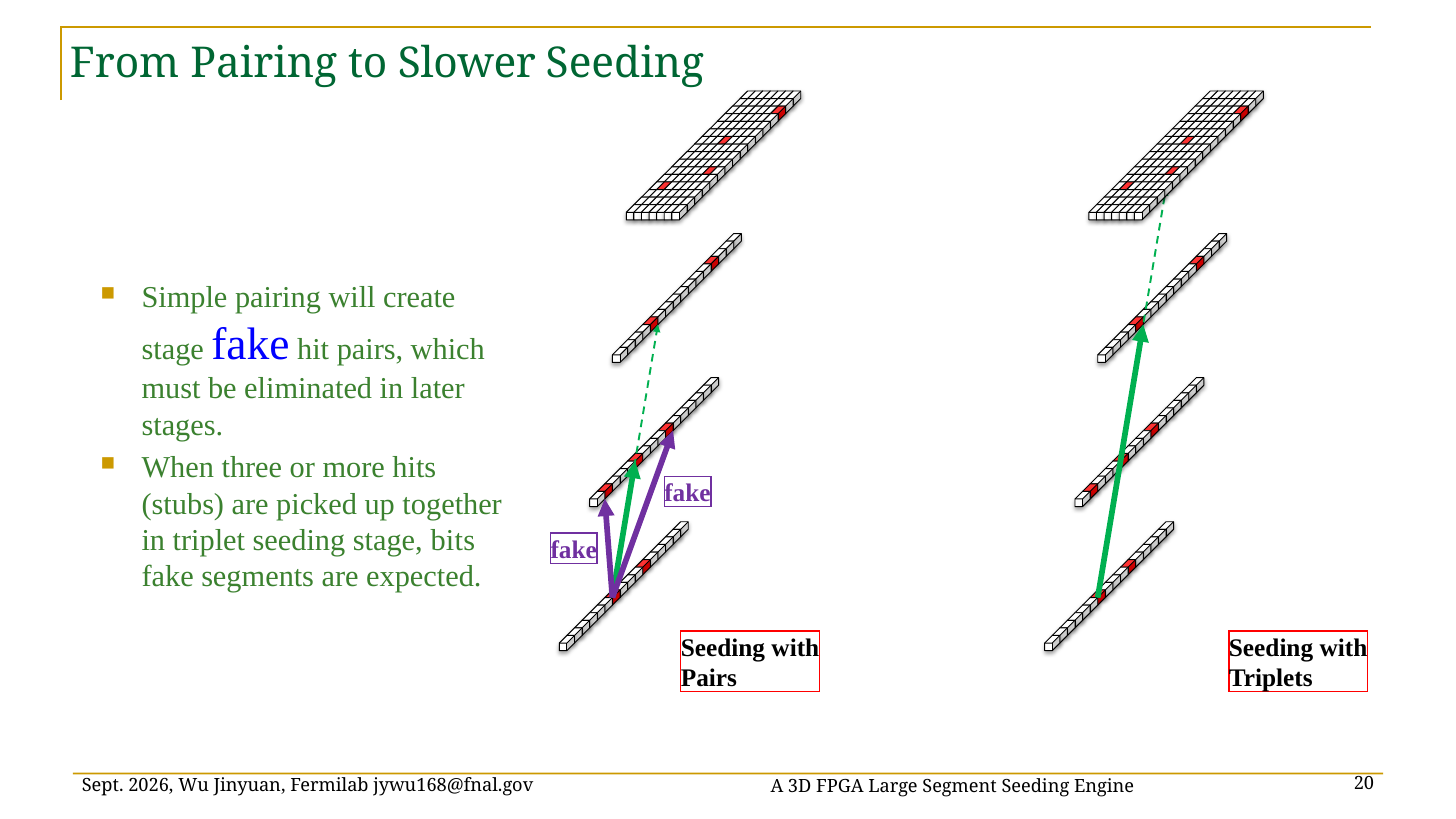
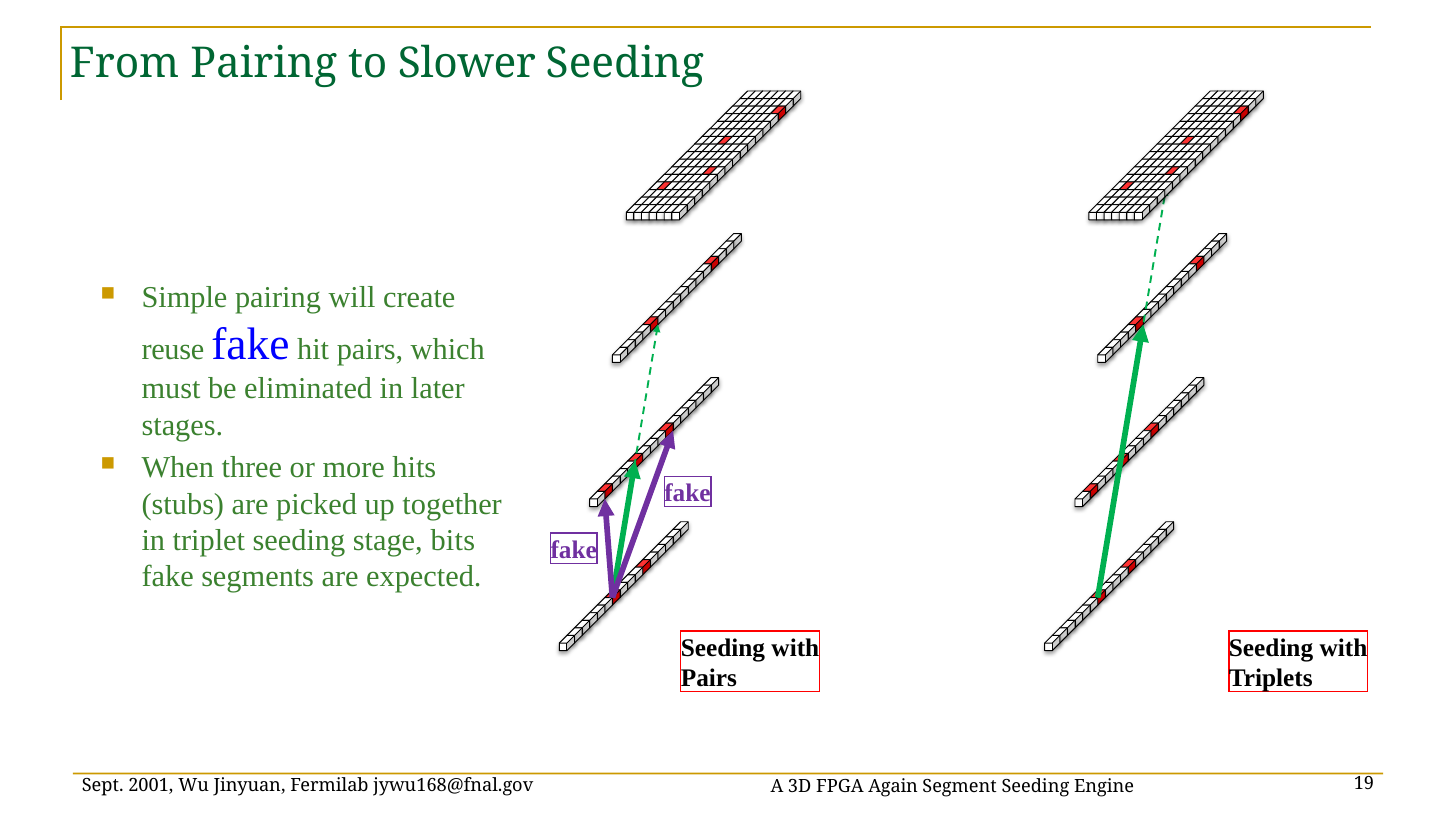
stage at (173, 349): stage -> reuse
2026: 2026 -> 2001
Large: Large -> Again
20: 20 -> 19
